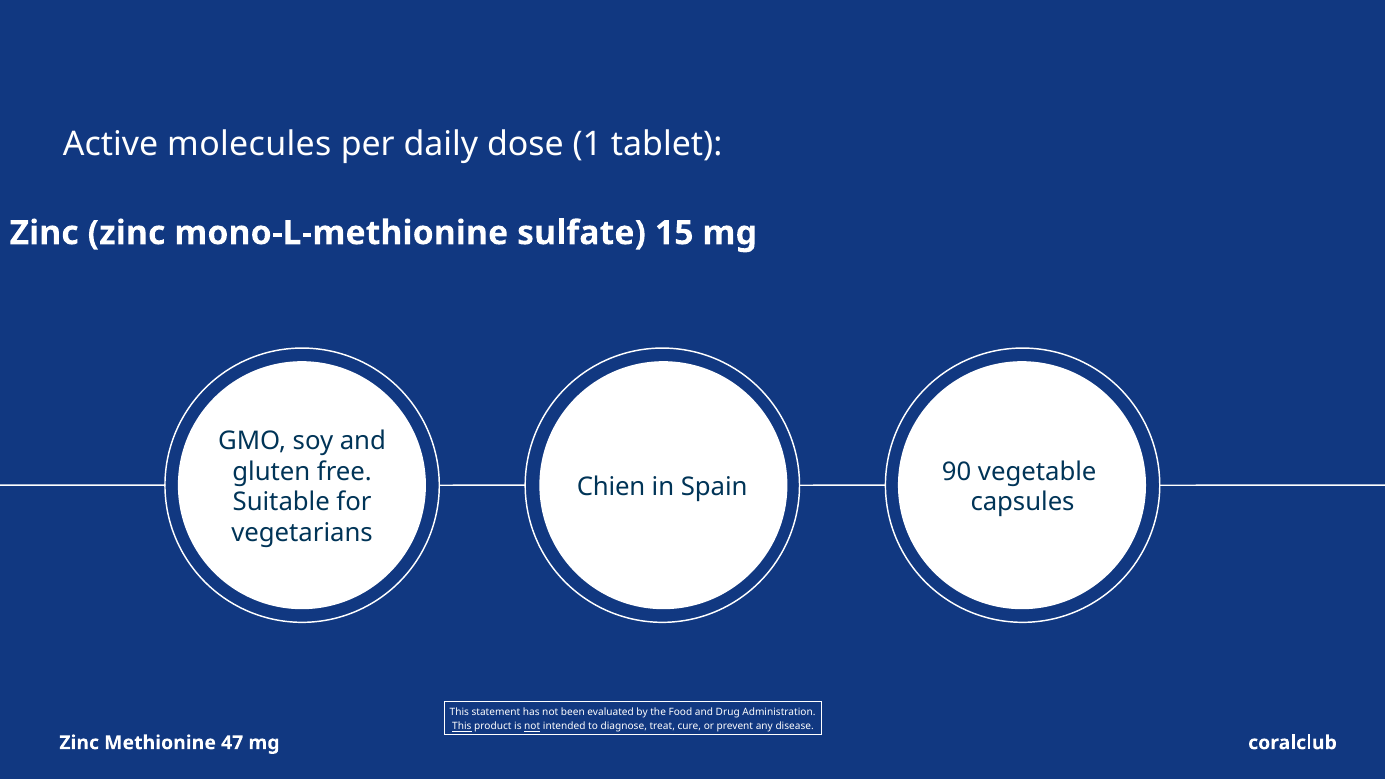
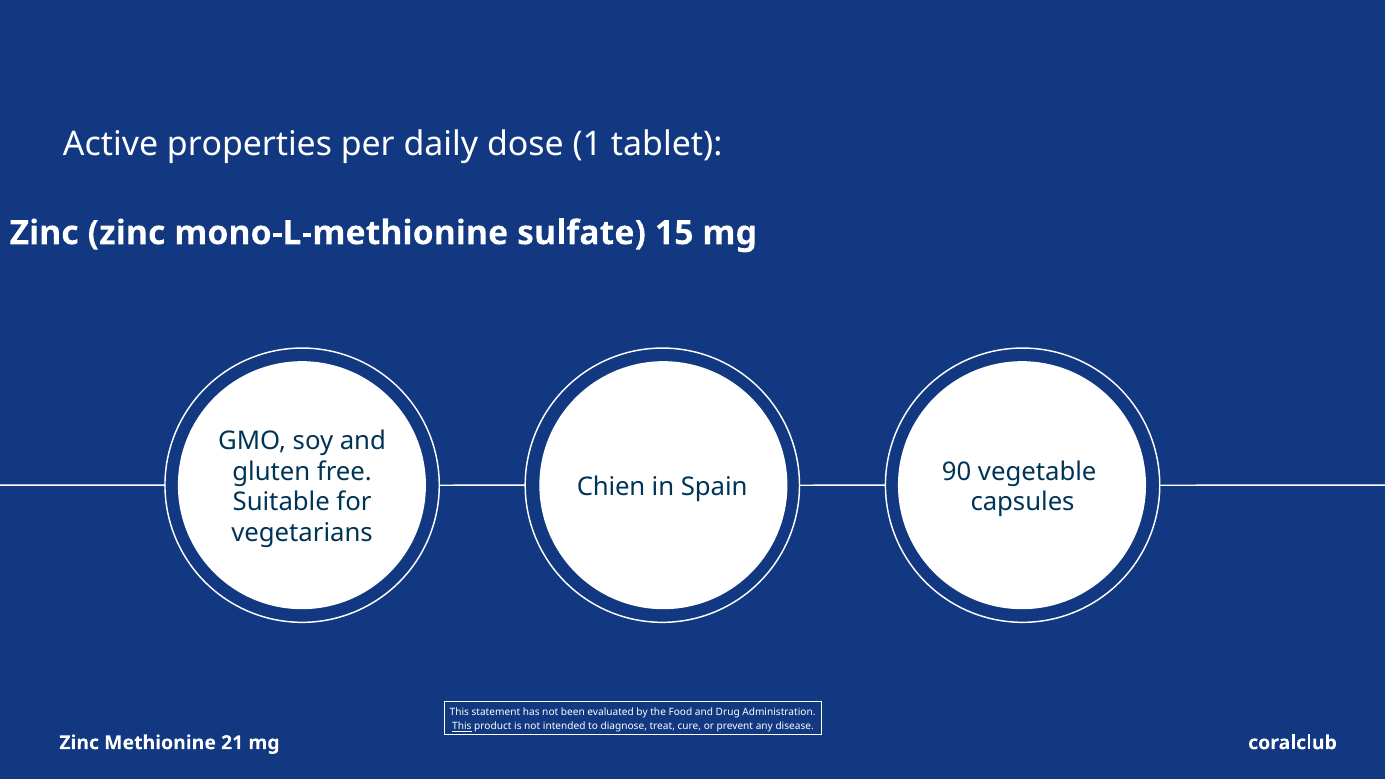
molecules: molecules -> properties
not at (532, 727) underline: present -> none
47: 47 -> 21
